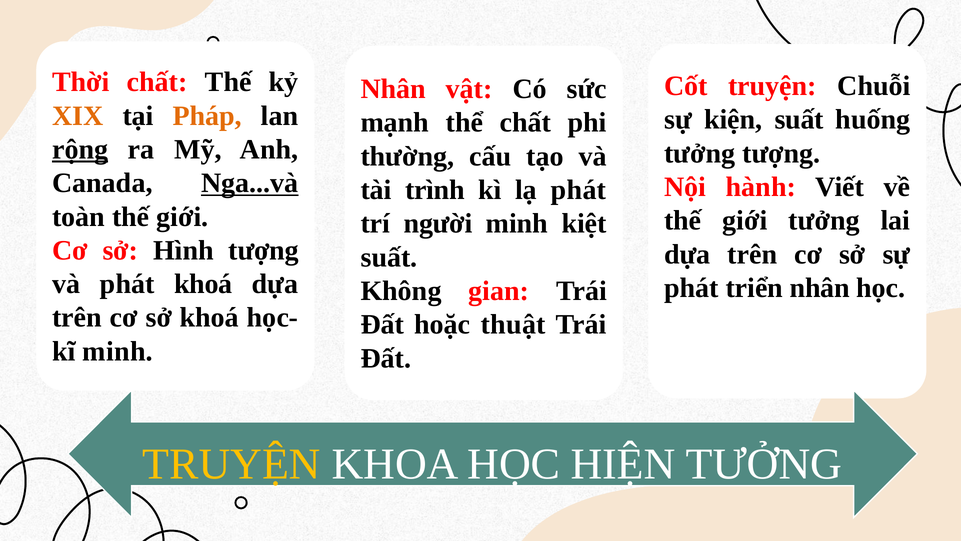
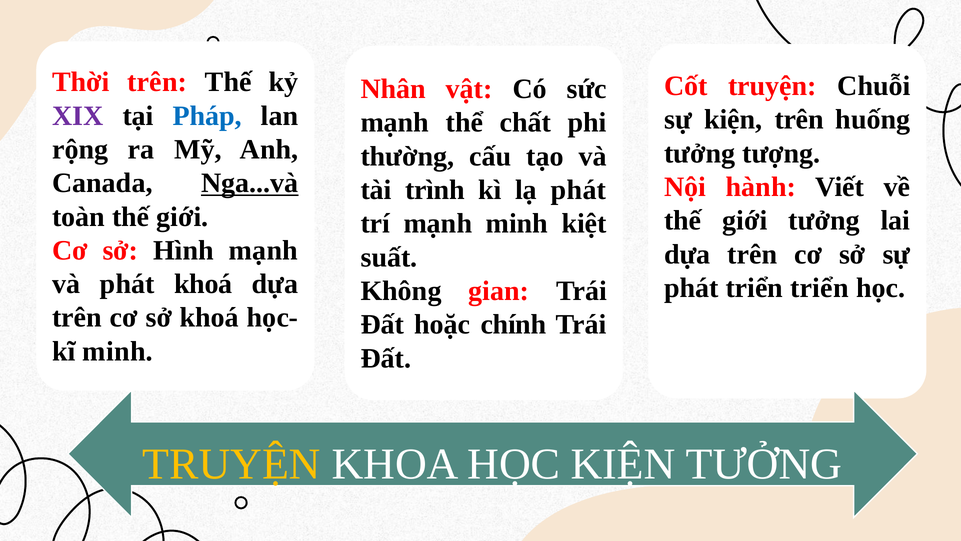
Thời chất: chất -> trên
XIX colour: orange -> purple
Pháp colour: orange -> blue
kiện suất: suất -> trên
rộng underline: present -> none
trí người: người -> mạnh
Hình tượng: tượng -> mạnh
triển nhân: nhân -> triển
thuật: thuật -> chính
HỌC HIỆN: HIỆN -> KIỆN
